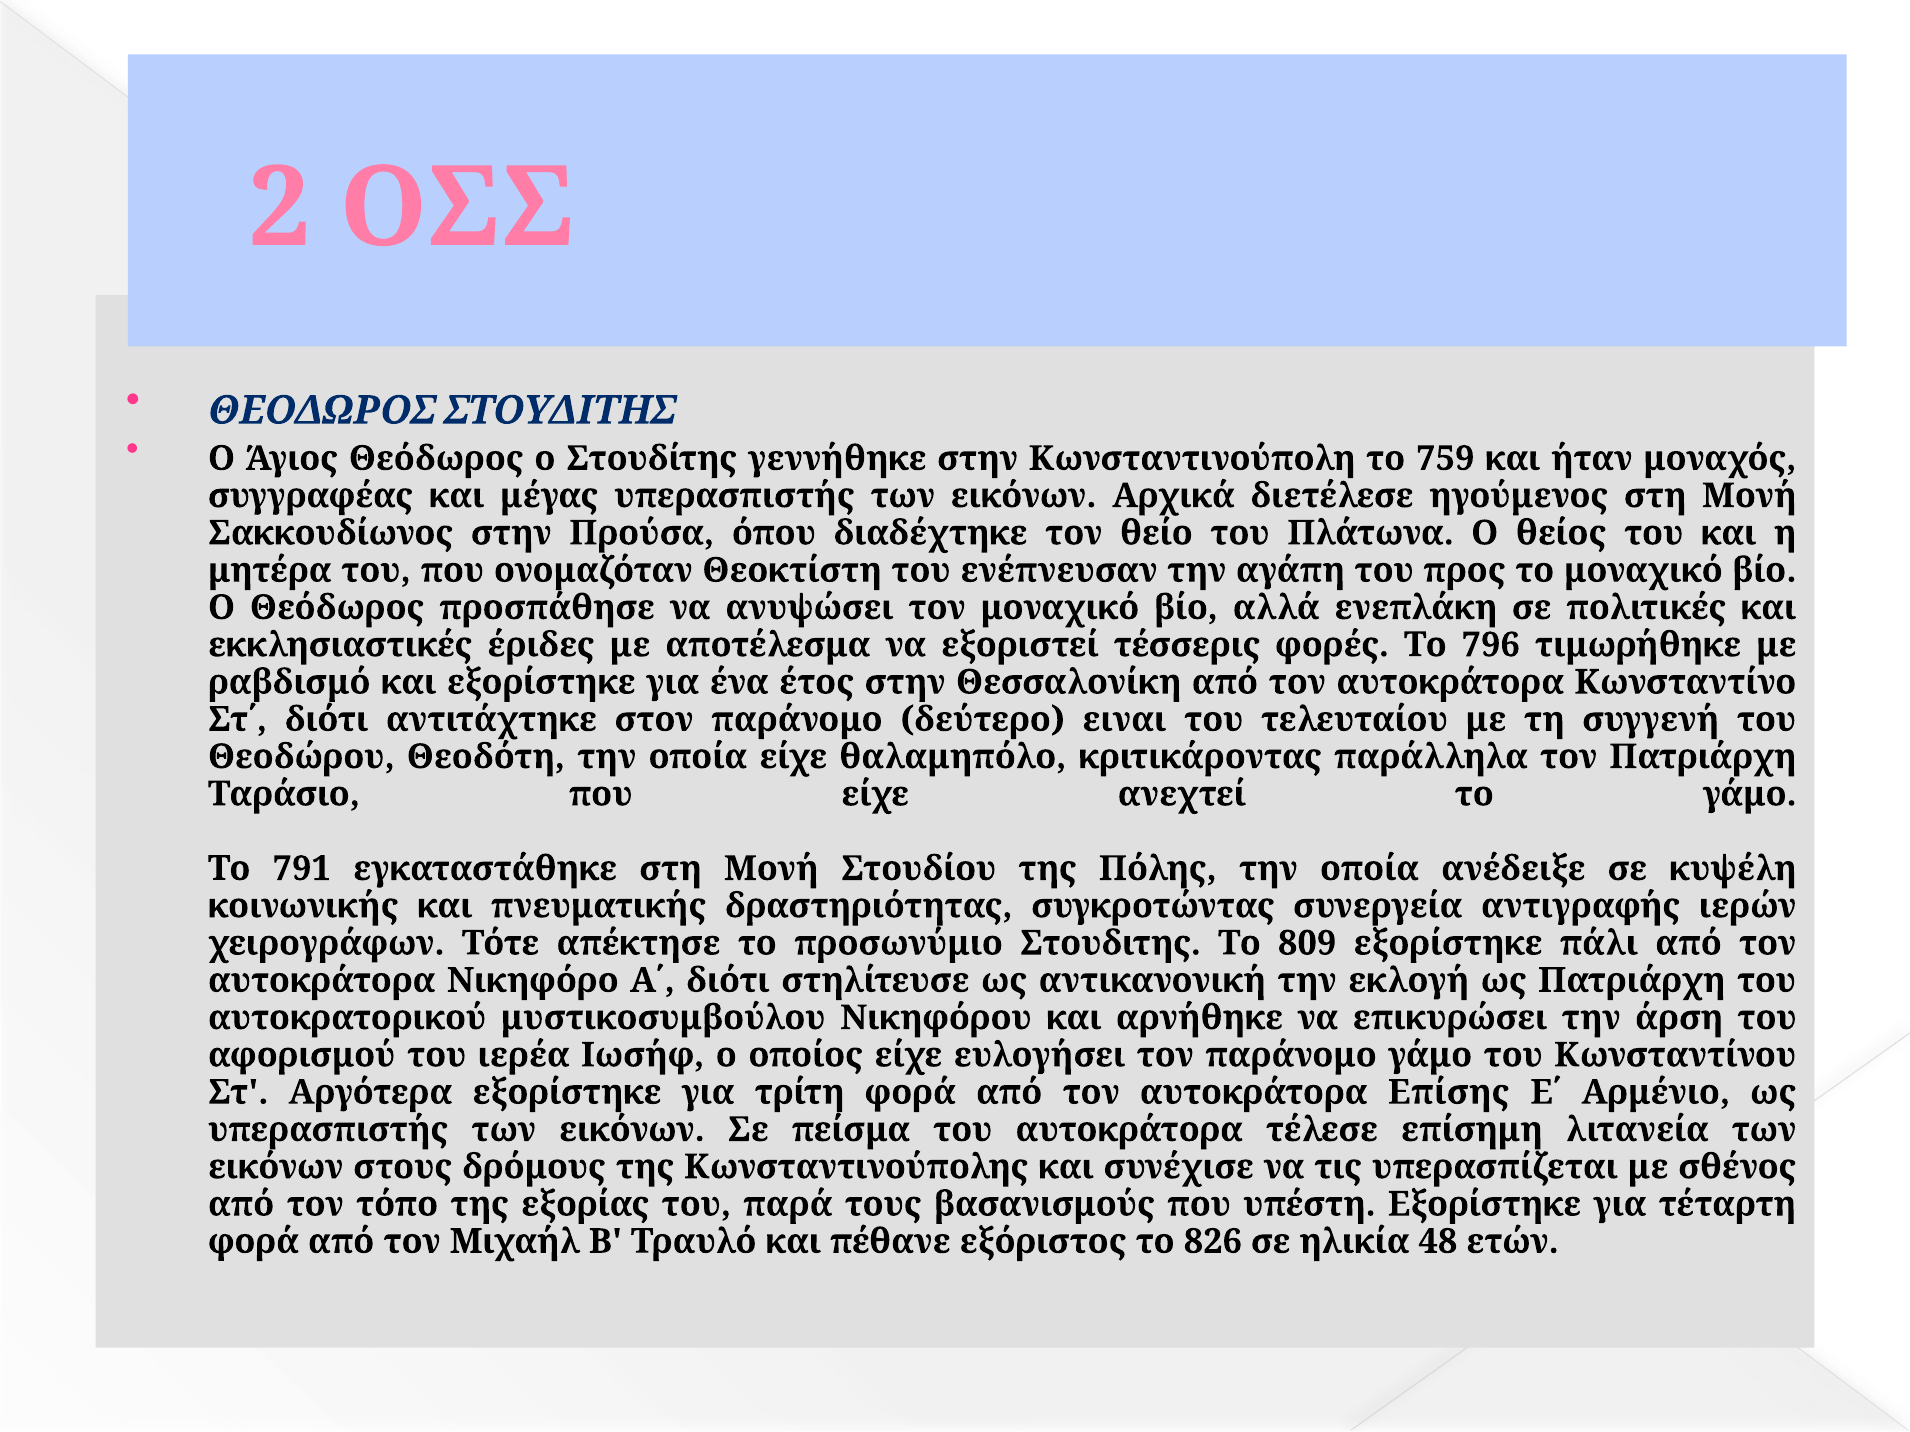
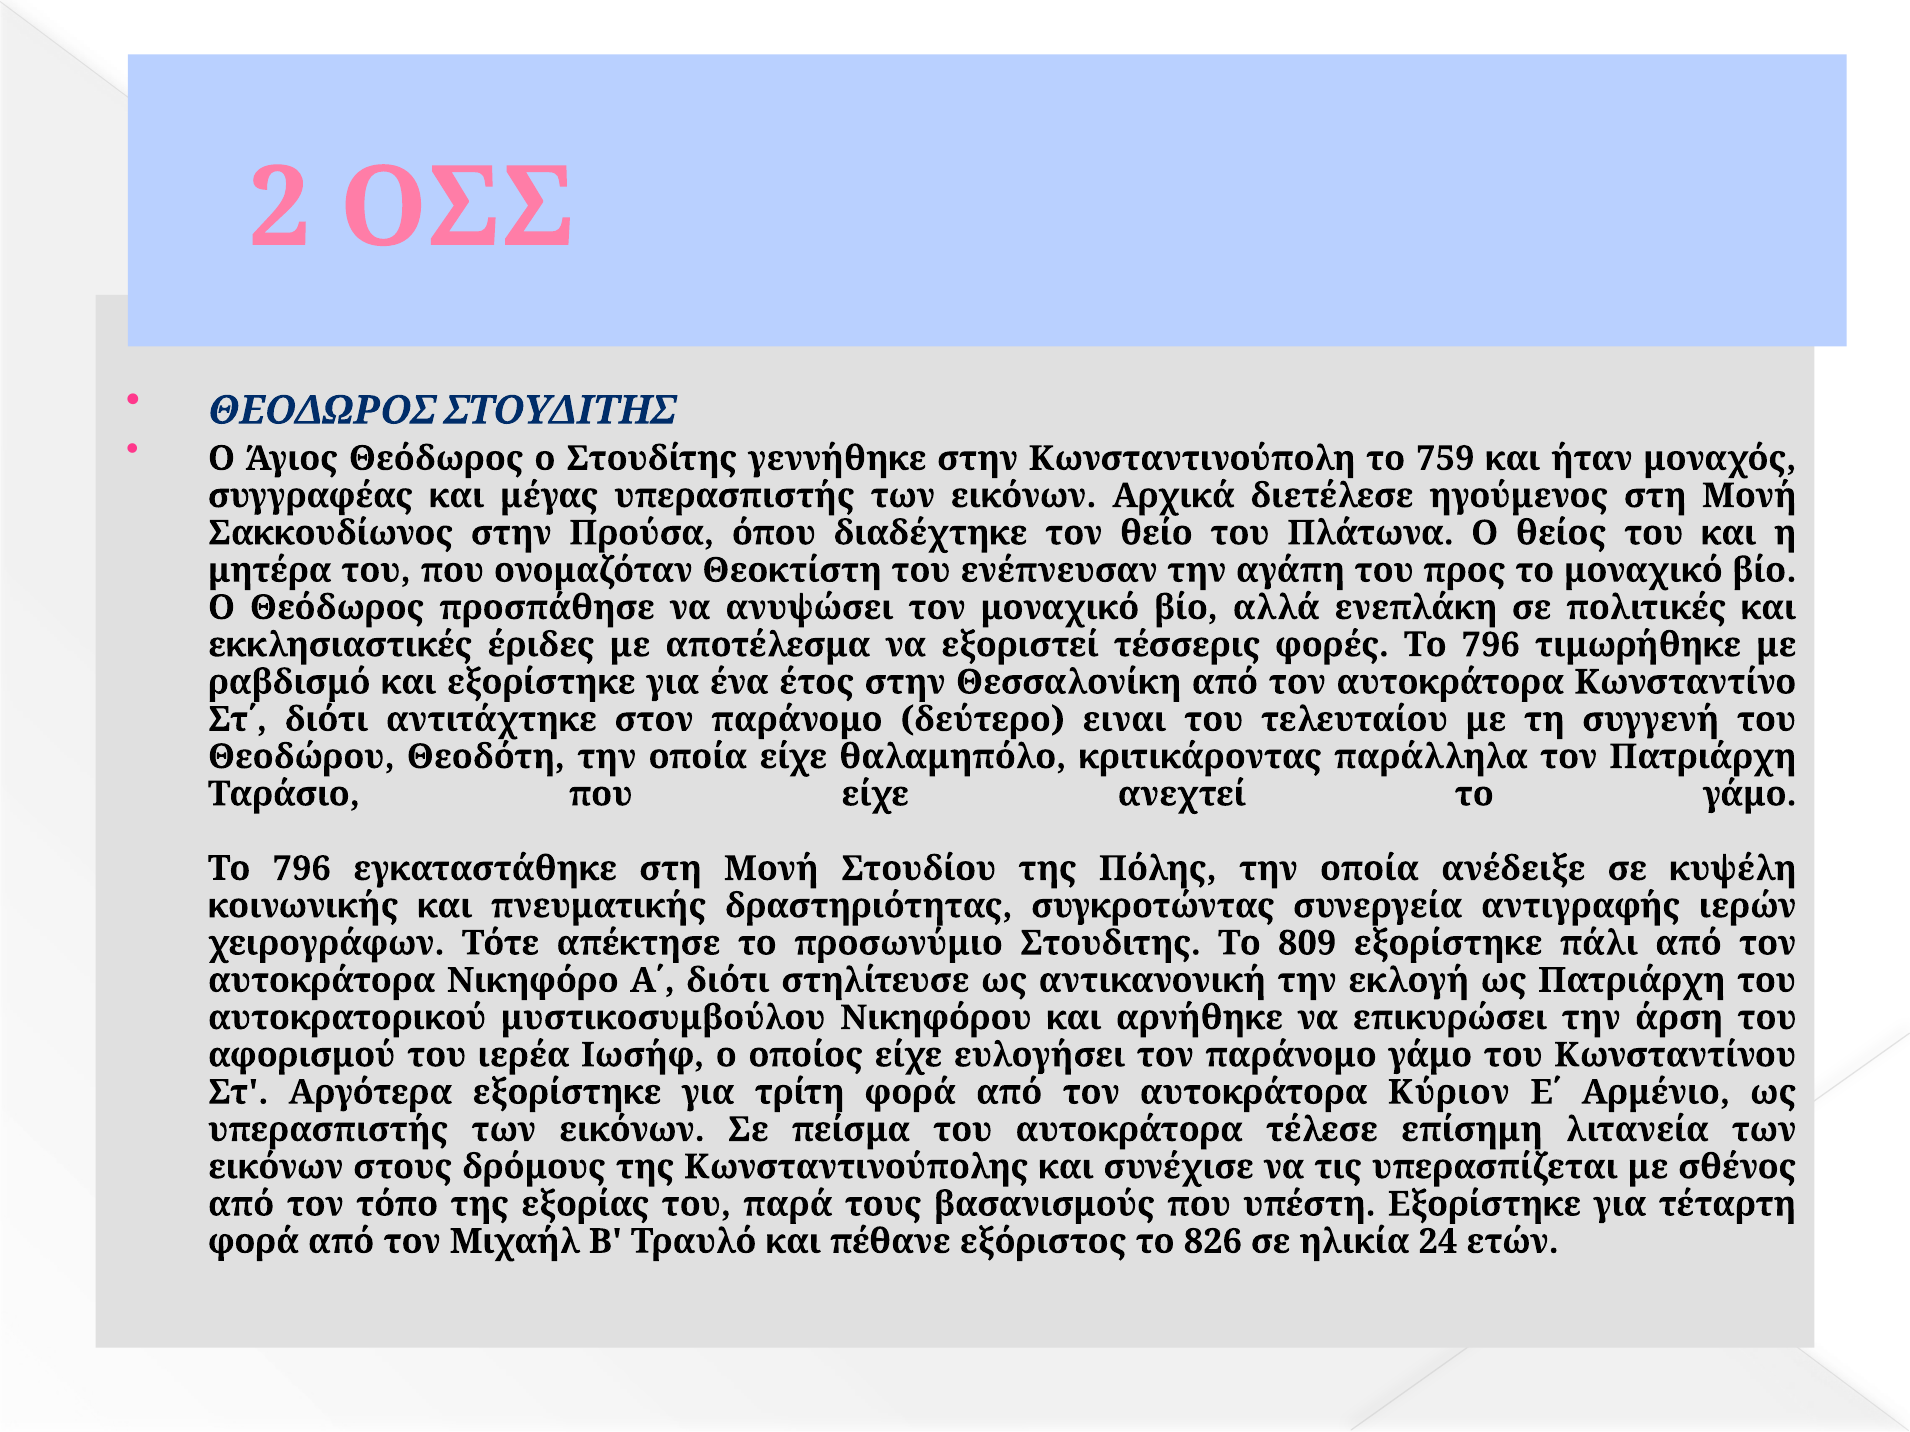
791 at (302, 869): 791 -> 796
Επίσης: Επίσης -> Κύριον
48: 48 -> 24
